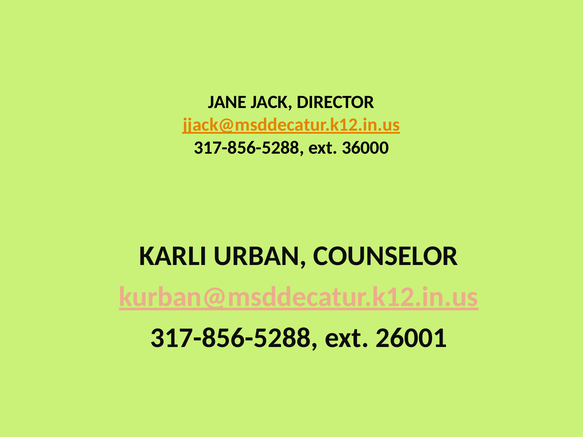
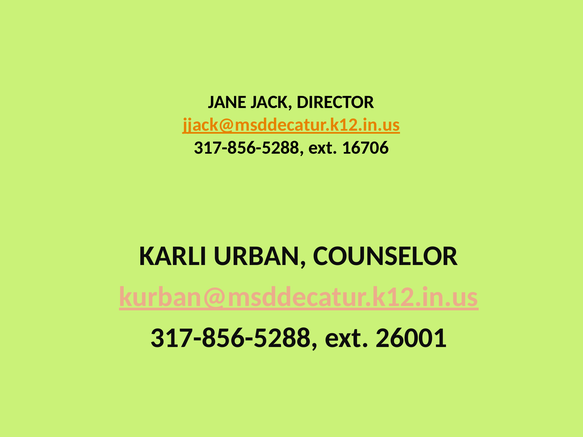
36000: 36000 -> 16706
